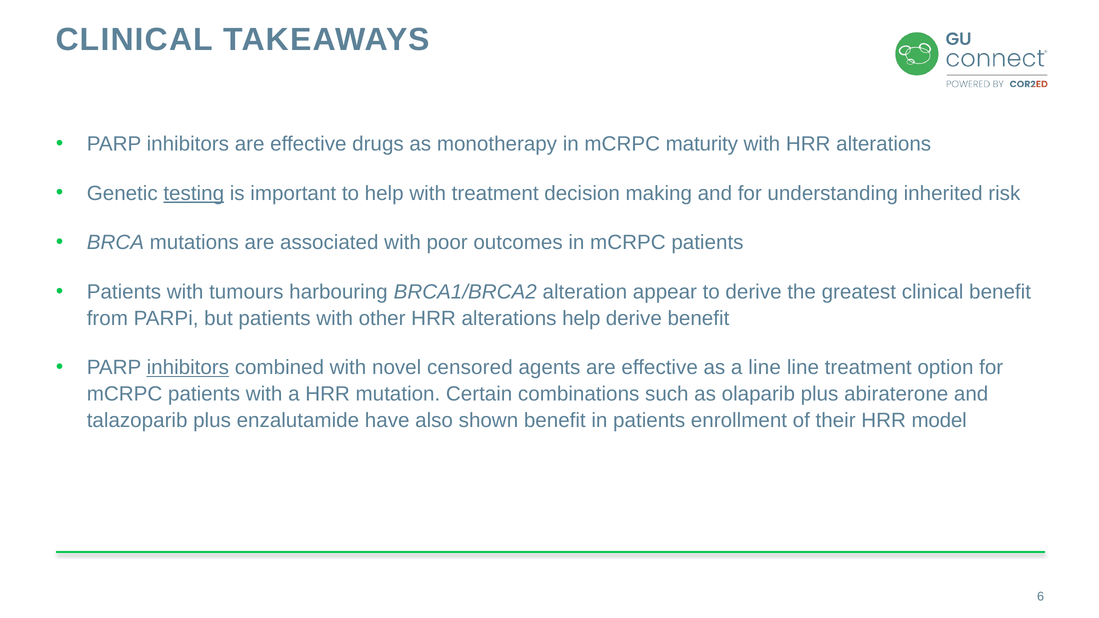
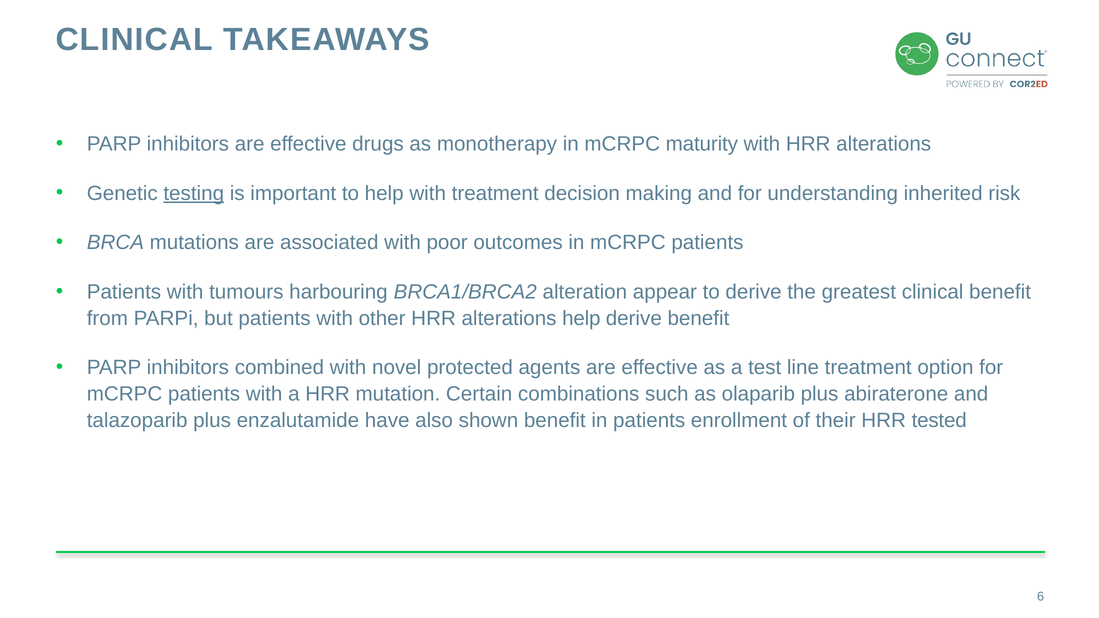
inhibitors at (188, 368) underline: present -> none
censored: censored -> protected
a line: line -> test
model: model -> tested
